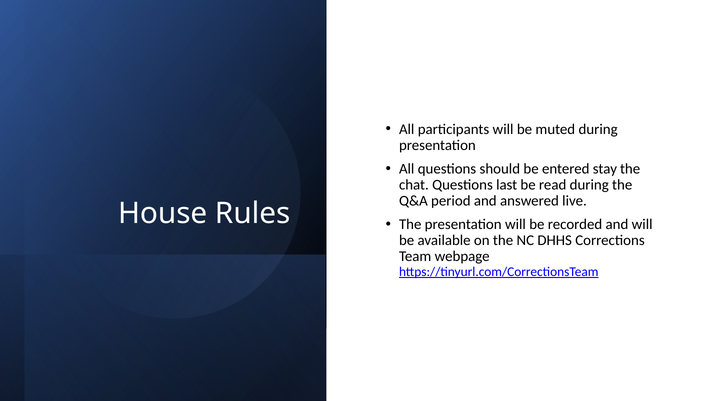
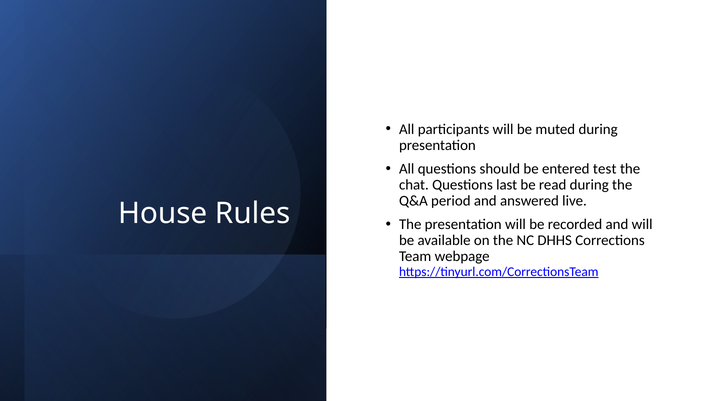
stay: stay -> test
